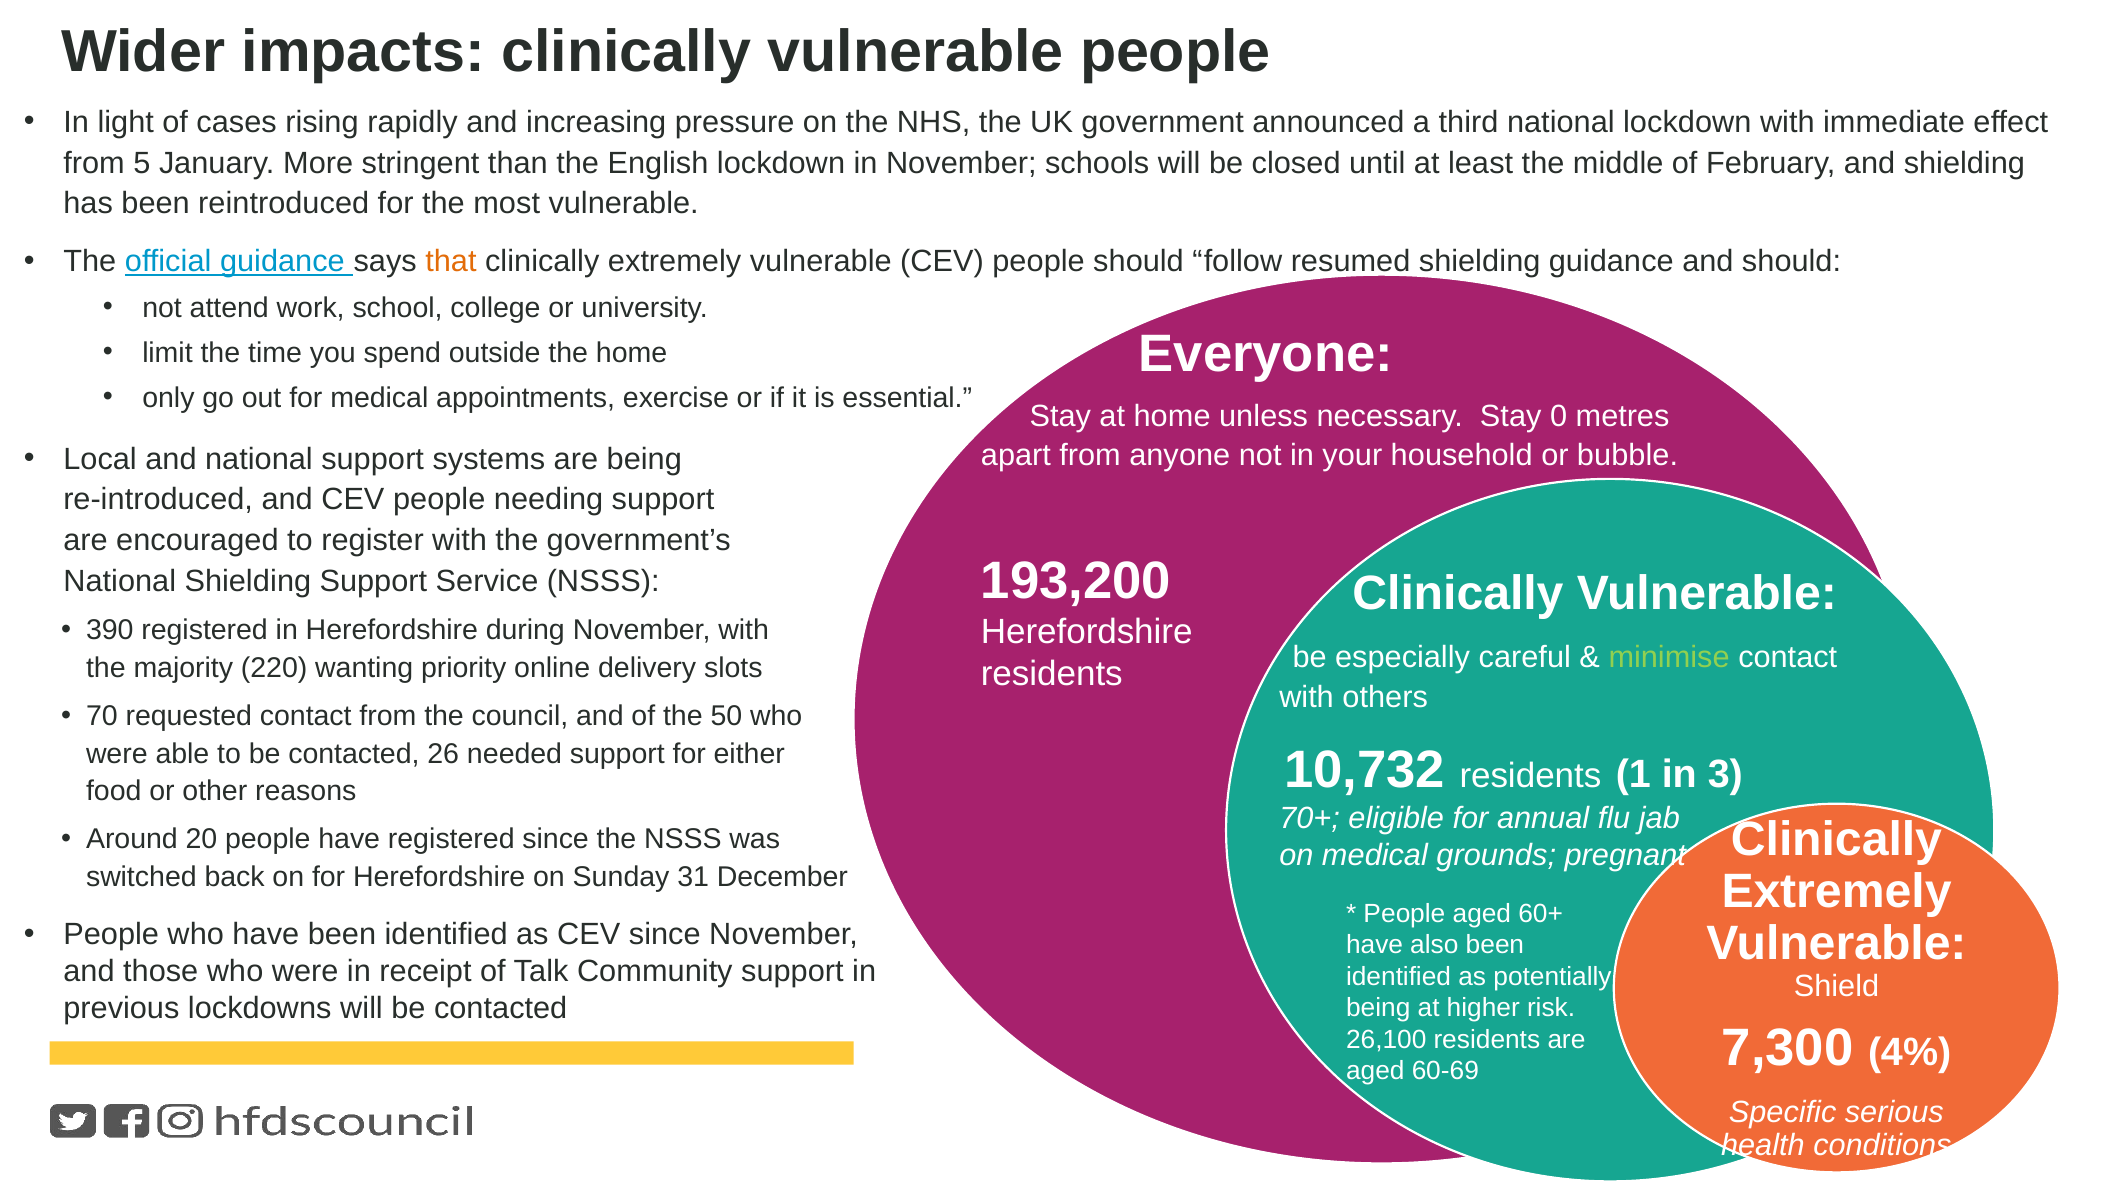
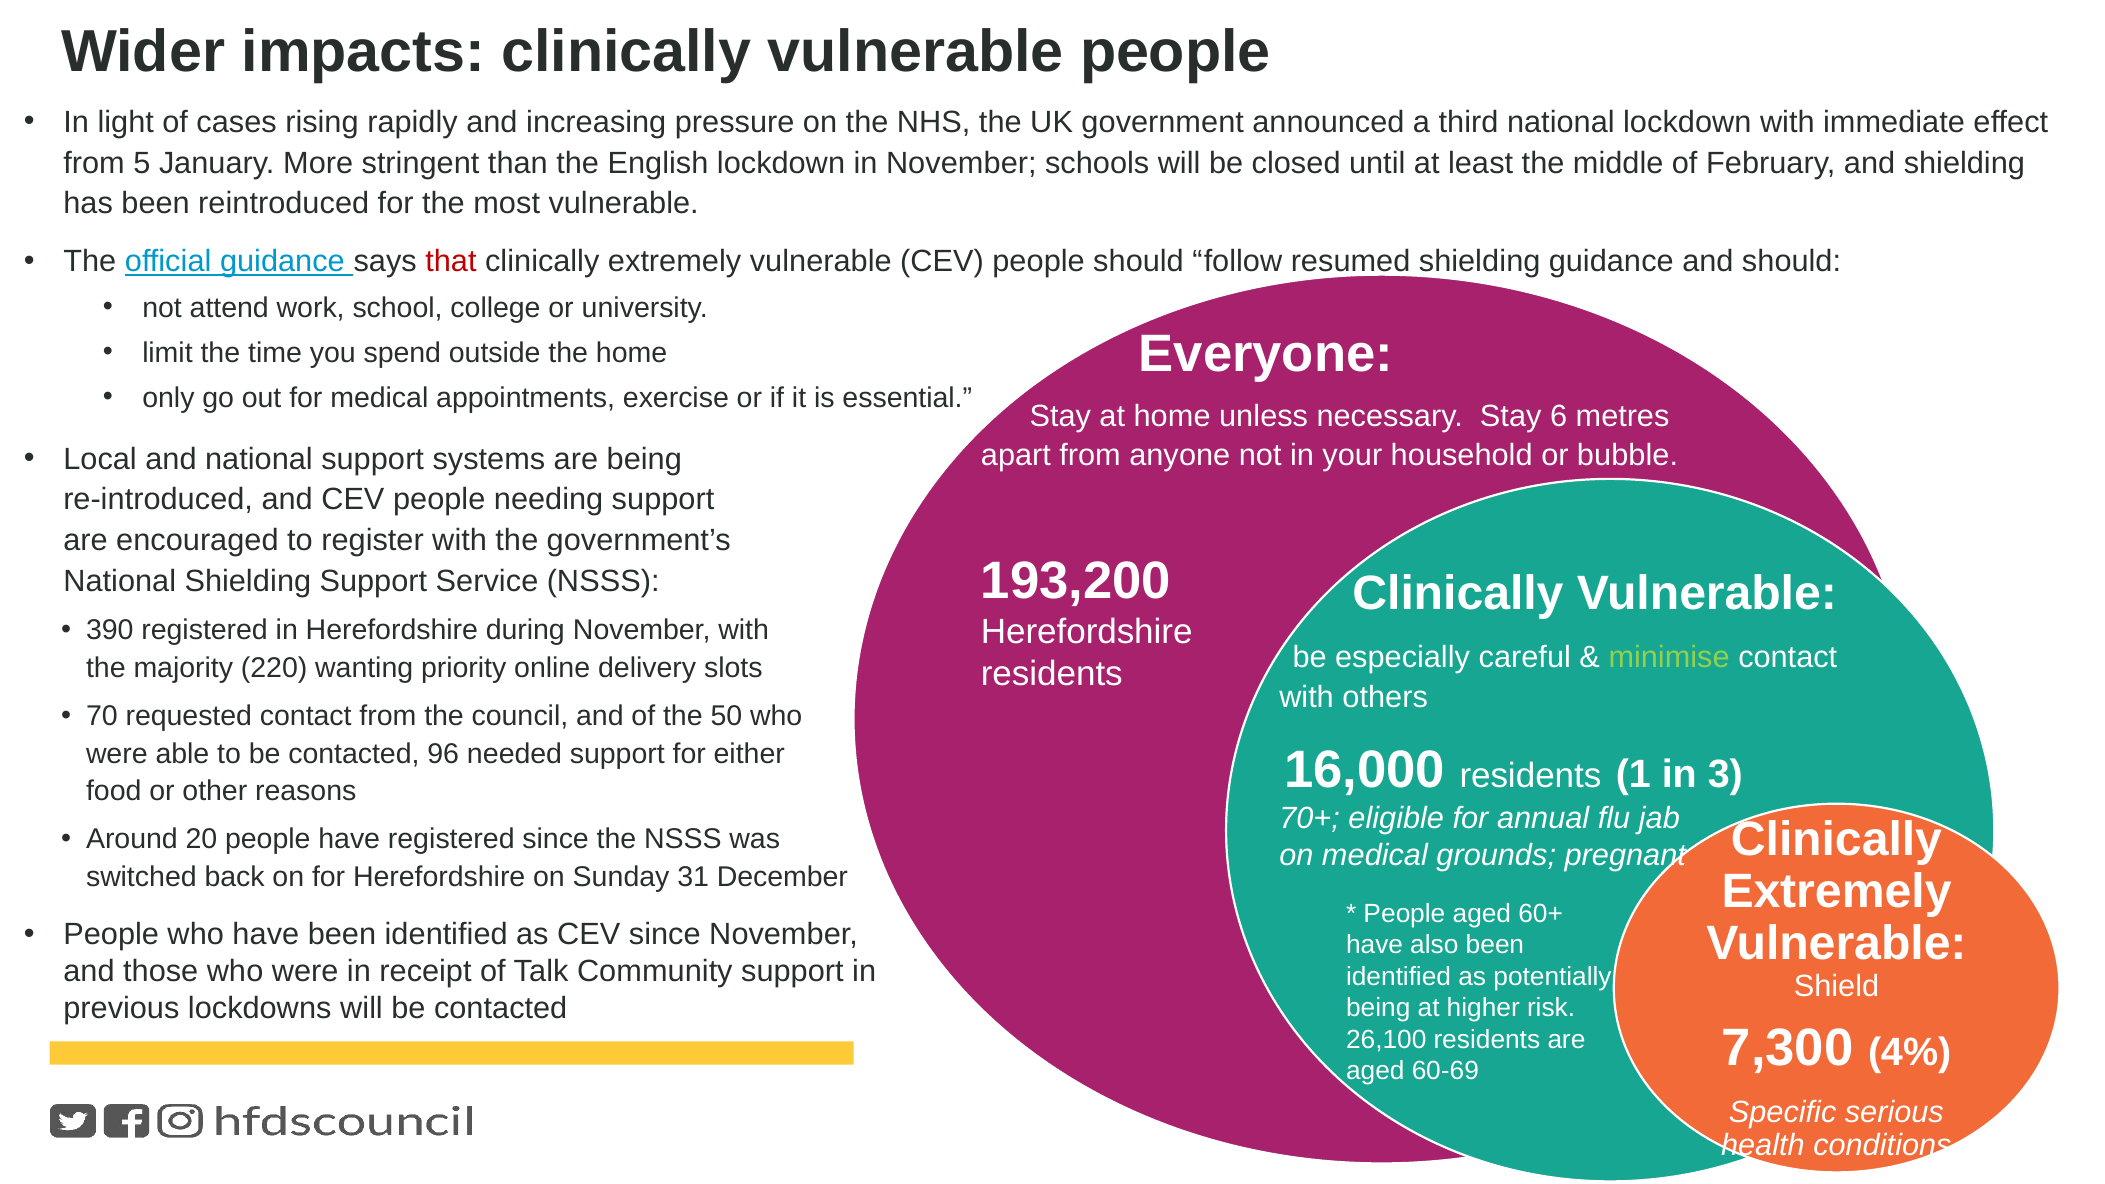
that colour: orange -> red
0: 0 -> 6
26: 26 -> 96
10,732: 10,732 -> 16,000
